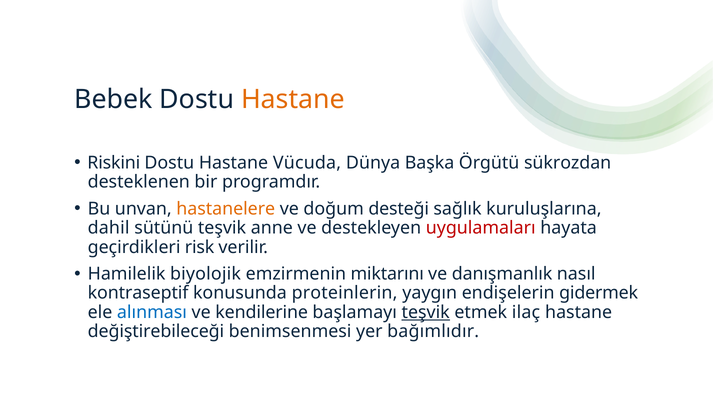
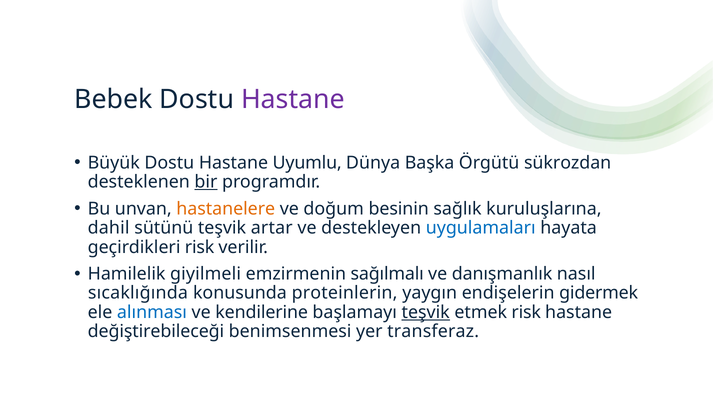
Hastane at (293, 100) colour: orange -> purple
Riskini: Riskini -> Büyük
Vücuda: Vücuda -> Uyumlu
bir underline: none -> present
desteği: desteği -> besinin
anne: anne -> artar
uygulamaları colour: red -> blue
biyolojik: biyolojik -> giyilmeli
miktarını: miktarını -> sağılmalı
kontraseptif: kontraseptif -> sıcaklığında
etmek ilaç: ilaç -> risk
bağımlıdır: bağımlıdır -> transferaz
